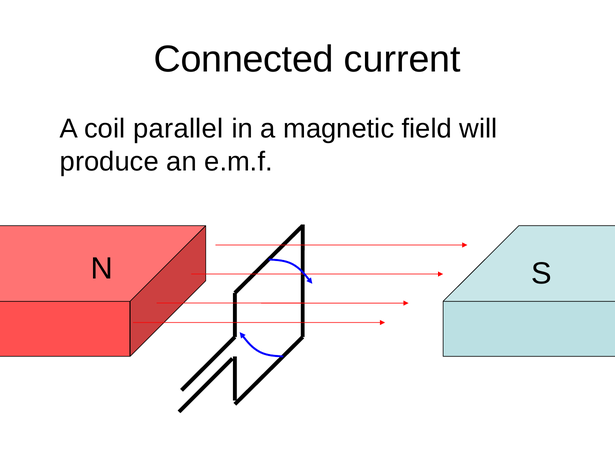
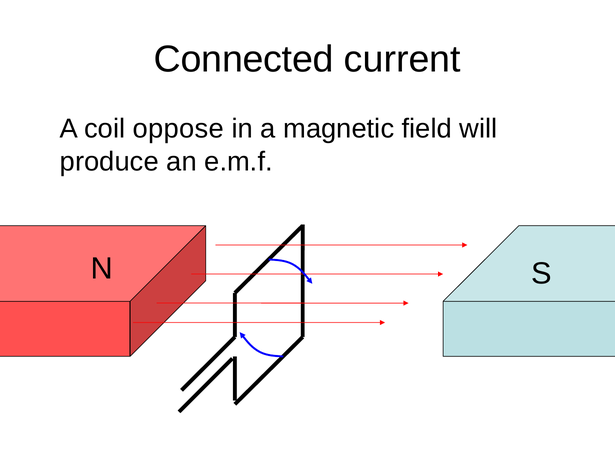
parallel: parallel -> oppose
